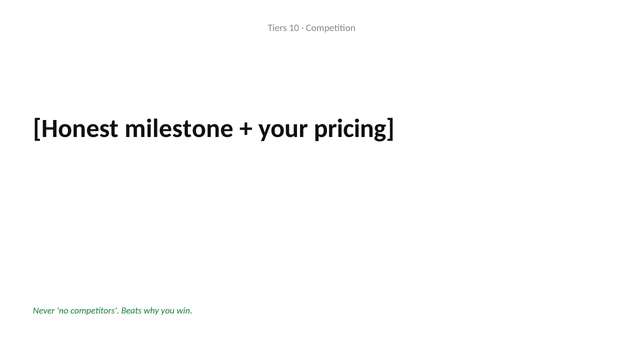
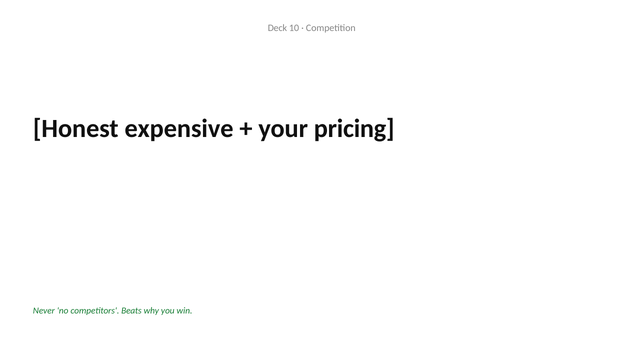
Tiers: Tiers -> Deck
milestone: milestone -> expensive
